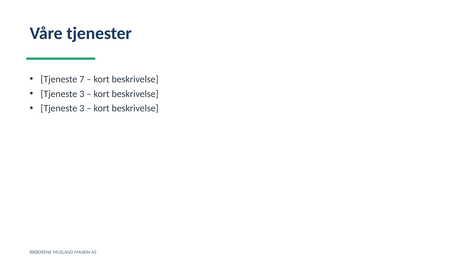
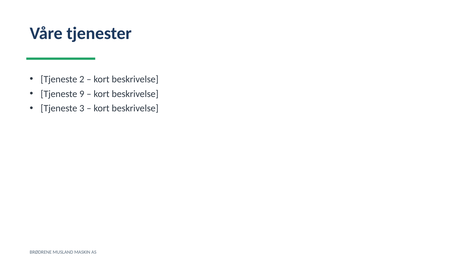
7: 7 -> 2
3 at (82, 94): 3 -> 9
